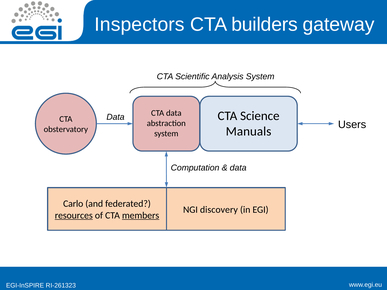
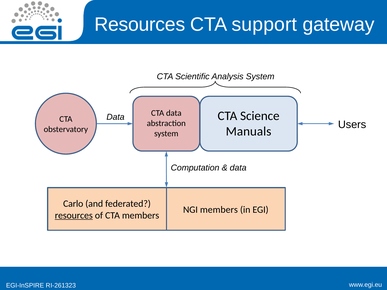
Inspectors at (140, 25): Inspectors -> Resources
builders: builders -> support
NGI discovery: discovery -> members
members at (141, 216) underline: present -> none
